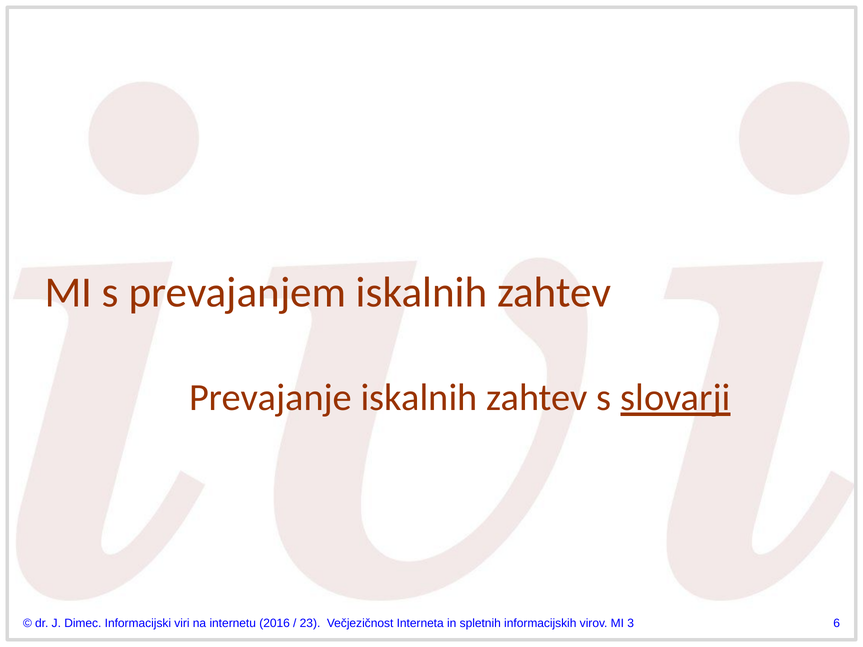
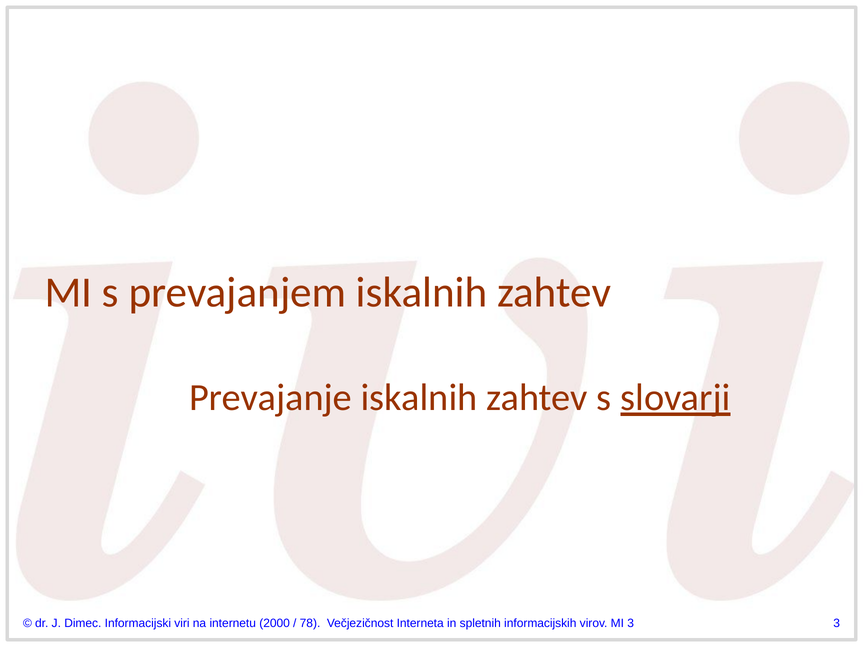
2016: 2016 -> 2000
23: 23 -> 78
3 6: 6 -> 3
